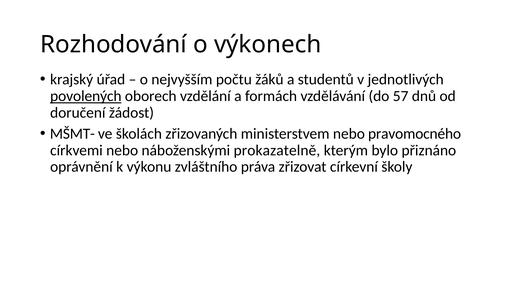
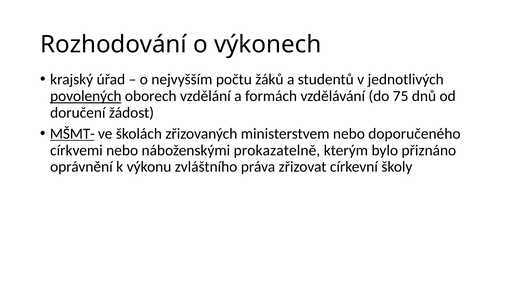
57: 57 -> 75
MŠMT- underline: none -> present
pravomocného: pravomocného -> doporučeného
